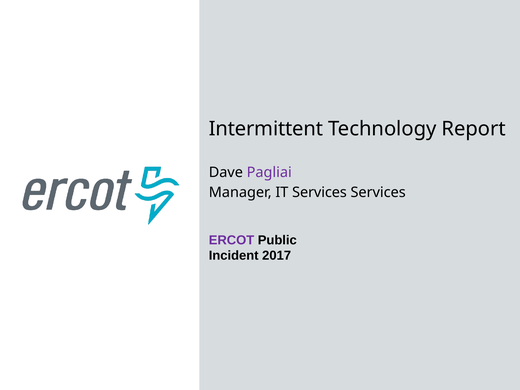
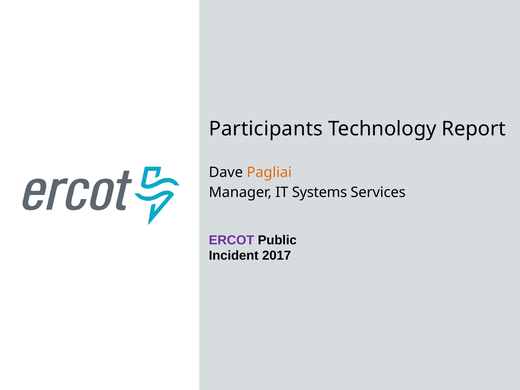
Intermittent: Intermittent -> Participants
Pagliai colour: purple -> orange
IT Services: Services -> Systems
